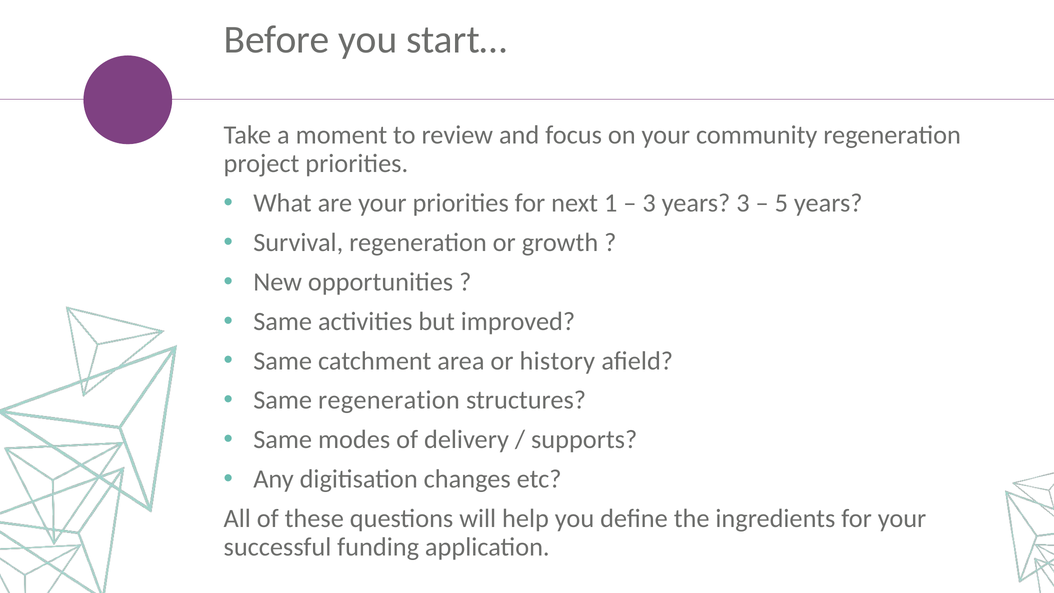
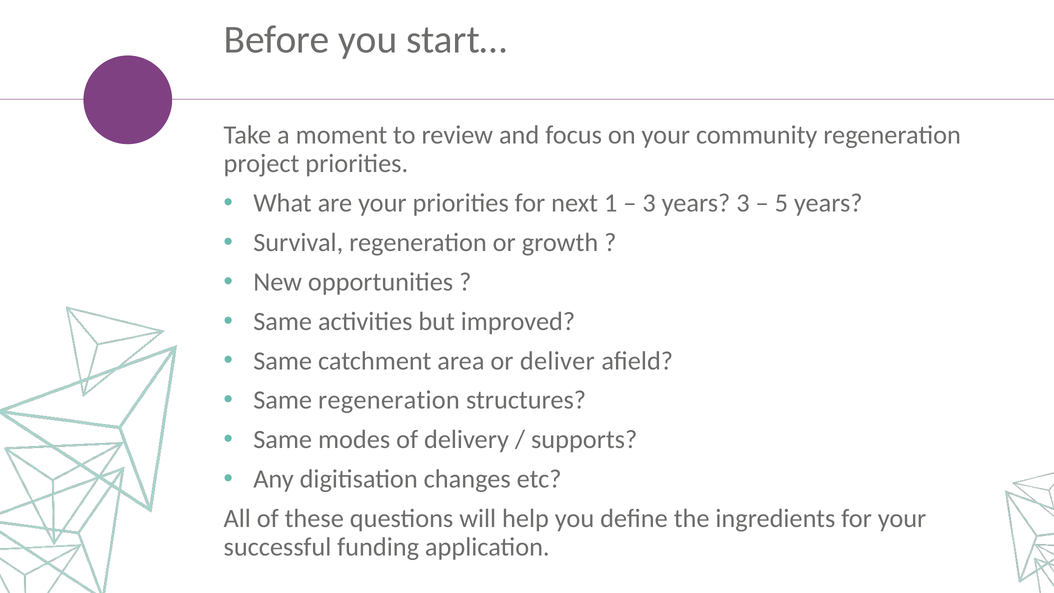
history: history -> deliver
